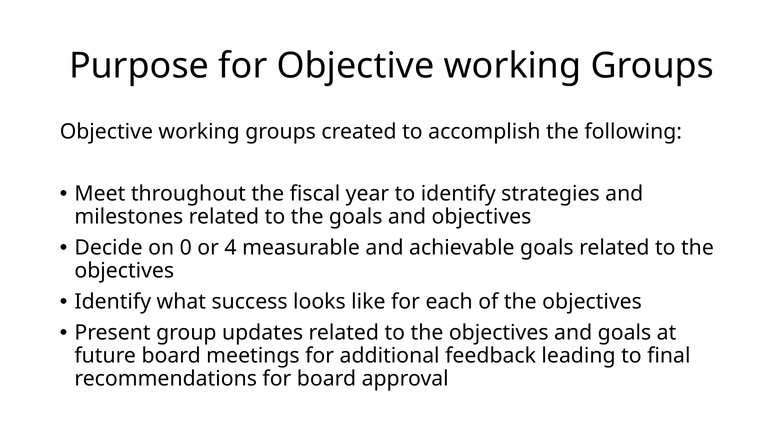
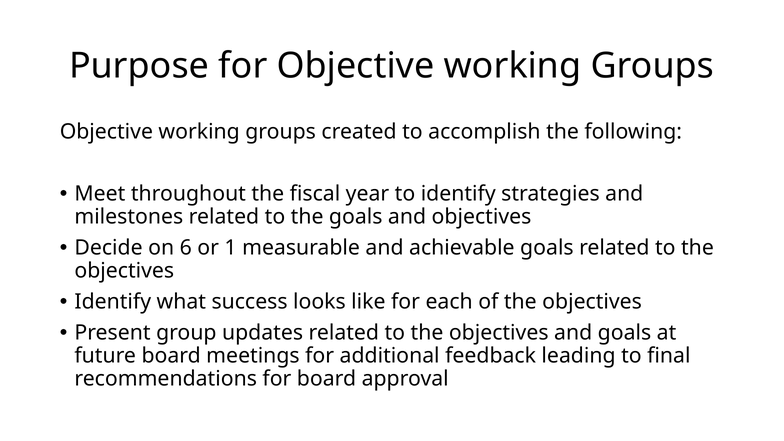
0: 0 -> 6
4: 4 -> 1
